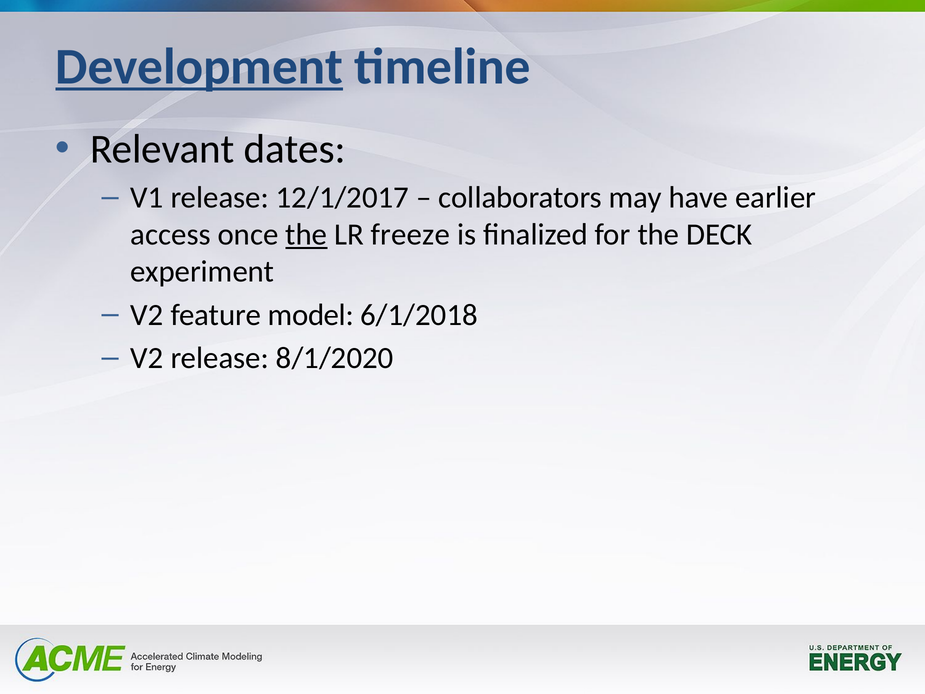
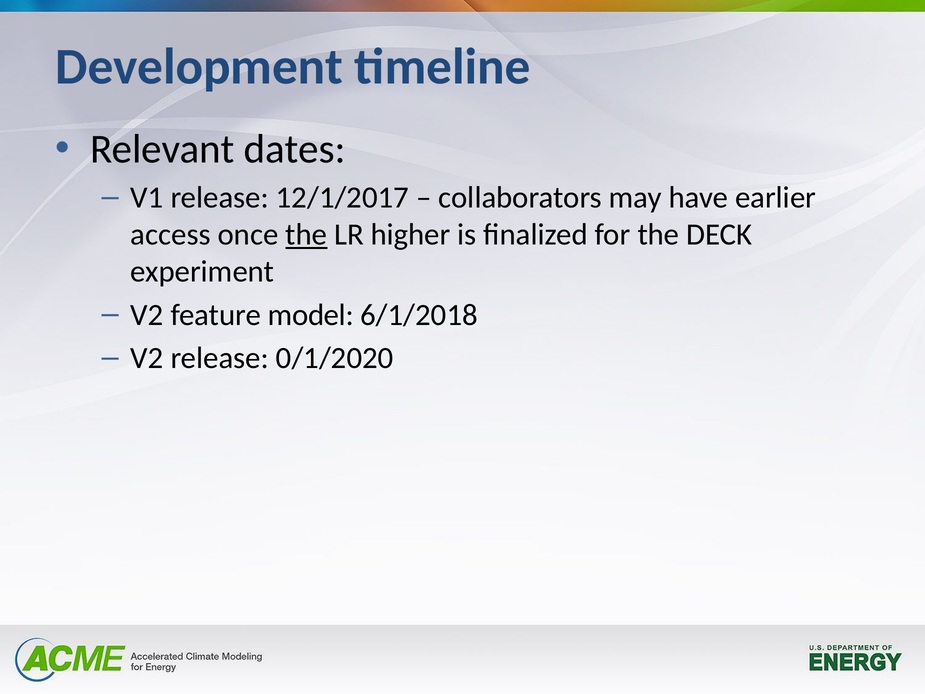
Development underline: present -> none
freeze: freeze -> higher
8/1/2020: 8/1/2020 -> 0/1/2020
